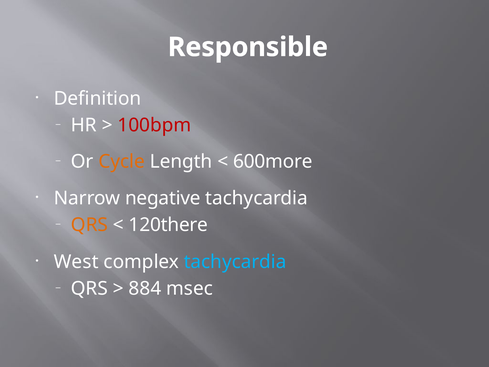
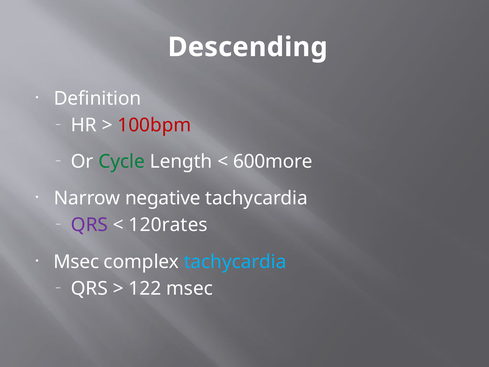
Responsible: Responsible -> Descending
Cycle colour: orange -> green
QRS at (89, 225) colour: orange -> purple
120there: 120there -> 120rates
West at (76, 262): West -> Msec
884: 884 -> 122
